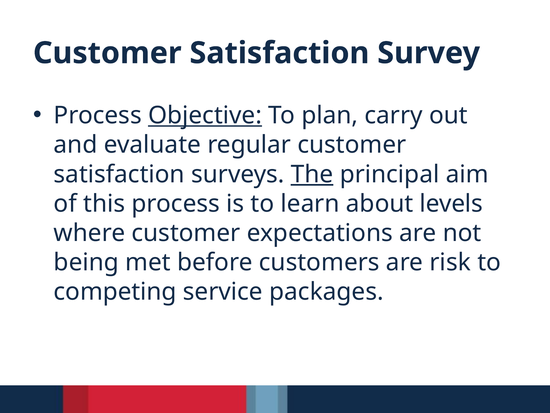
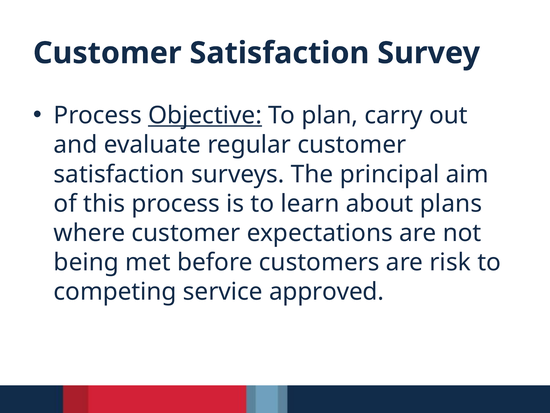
The underline: present -> none
levels: levels -> plans
packages: packages -> approved
